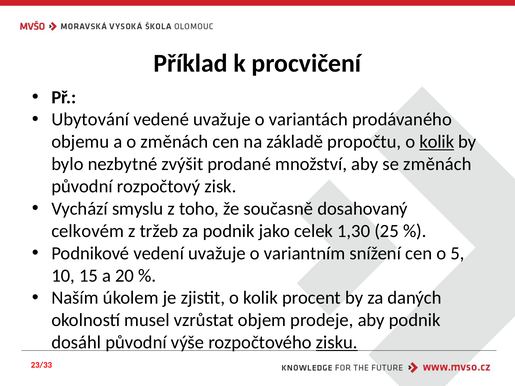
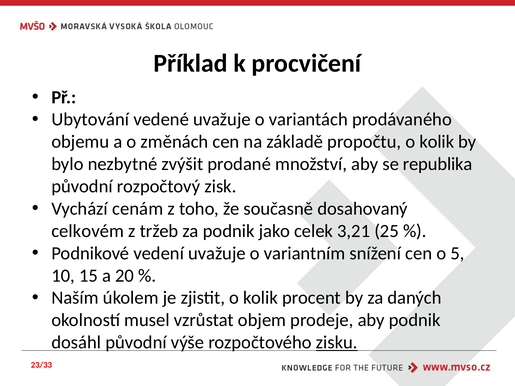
kolik at (437, 142) underline: present -> none
se změnách: změnách -> republika
smyslu: smyslu -> cenám
1,30: 1,30 -> 3,21
